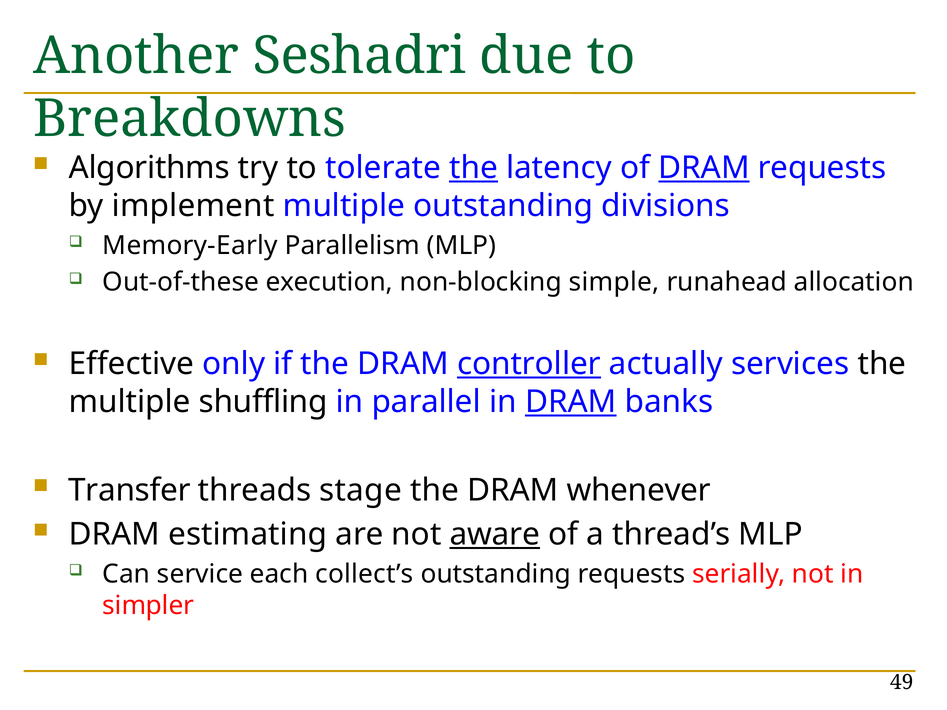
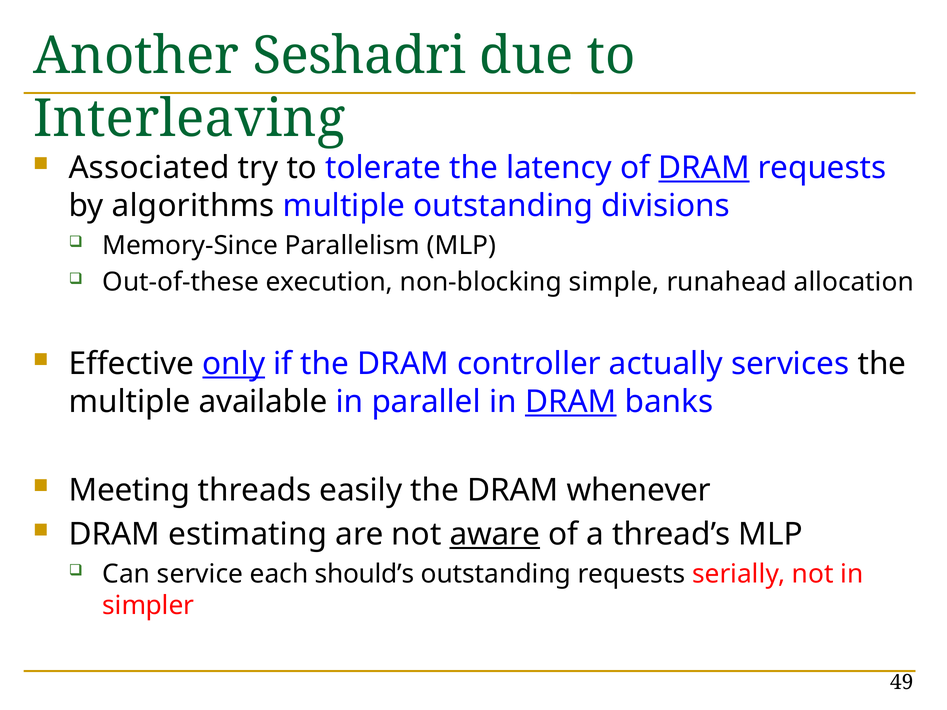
Breakdowns: Breakdowns -> Interleaving
Algorithms: Algorithms -> Associated
the at (474, 168) underline: present -> none
implement: implement -> algorithms
Memory-Early: Memory-Early -> Memory-Since
only underline: none -> present
controller underline: present -> none
shuffling: shuffling -> available
Transfer: Transfer -> Meeting
stage: stage -> easily
collect’s: collect’s -> should’s
